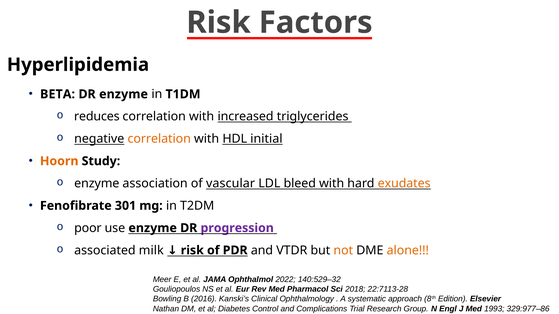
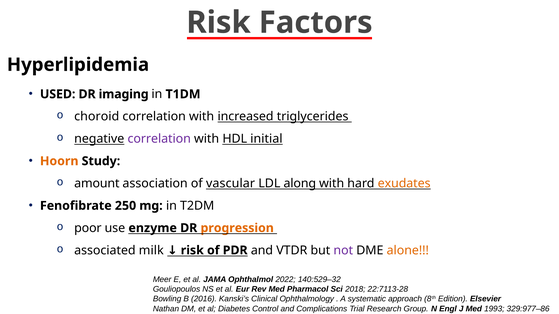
BETA: BETA -> USED
DR enzyme: enzyme -> imaging
reduces: reduces -> choroid
correlation at (159, 139) colour: orange -> purple
enzyme at (97, 184): enzyme -> amount
bleed: bleed -> along
301: 301 -> 250
progression colour: purple -> orange
not colour: orange -> purple
